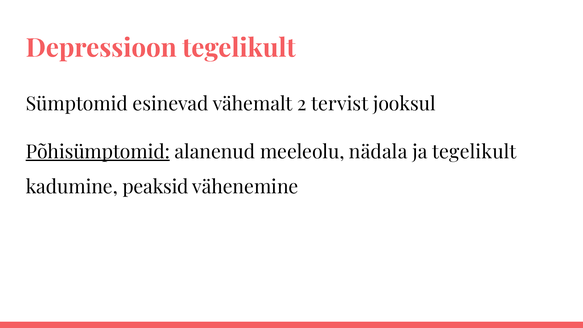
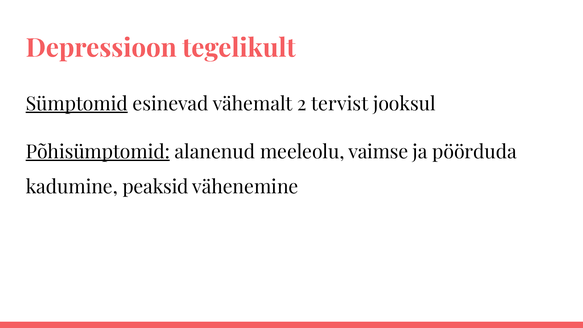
Sümptomid underline: none -> present
nädala: nädala -> vaimse
ja tegelikult: tegelikult -> pöörduda
